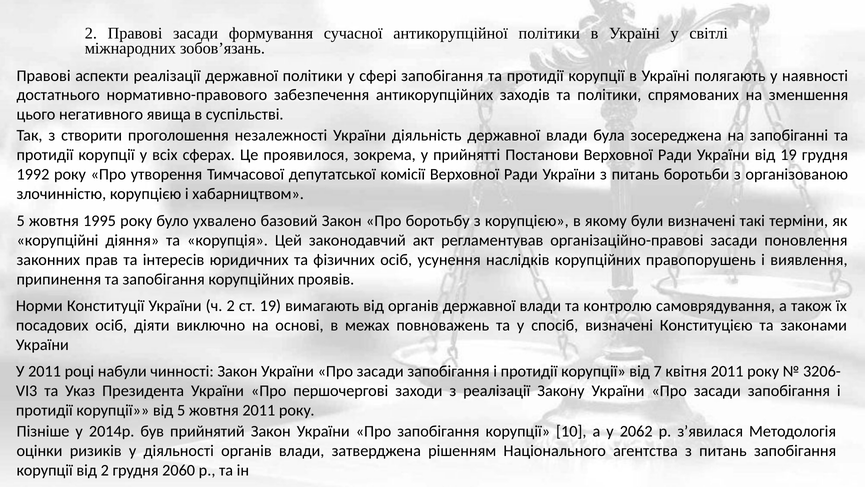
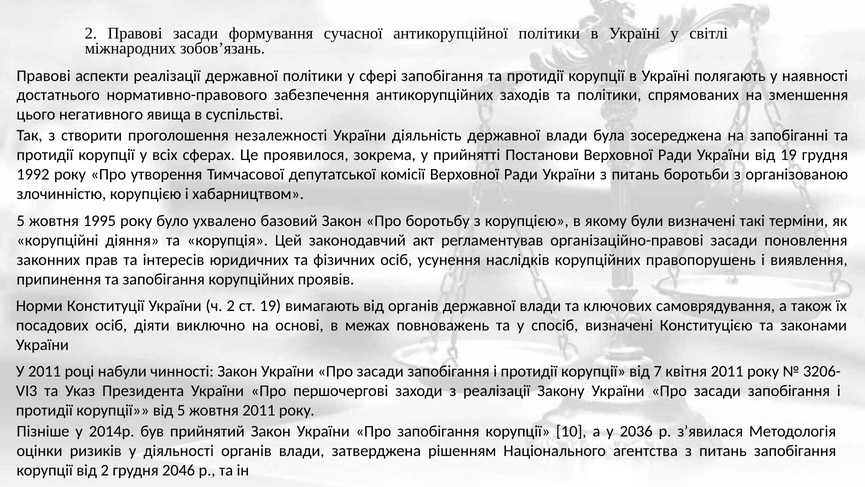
контролю: контролю -> ключових
2062: 2062 -> 2036
2060: 2060 -> 2046
